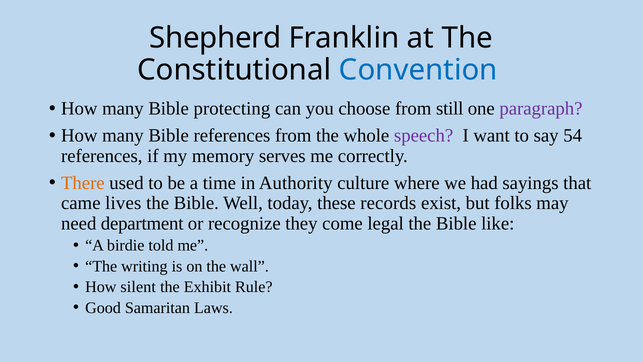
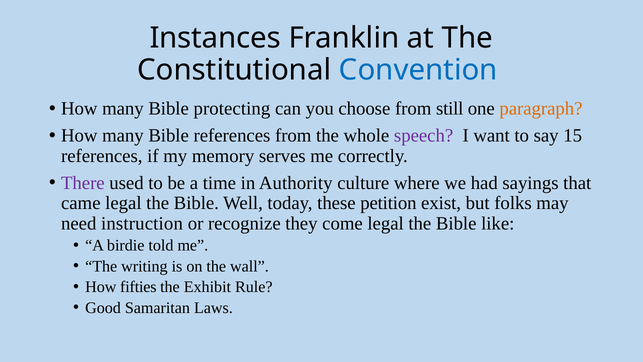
Shepherd: Shepherd -> Instances
paragraph colour: purple -> orange
54: 54 -> 15
There colour: orange -> purple
came lives: lives -> legal
records: records -> petition
department: department -> instruction
silent: silent -> fifties
